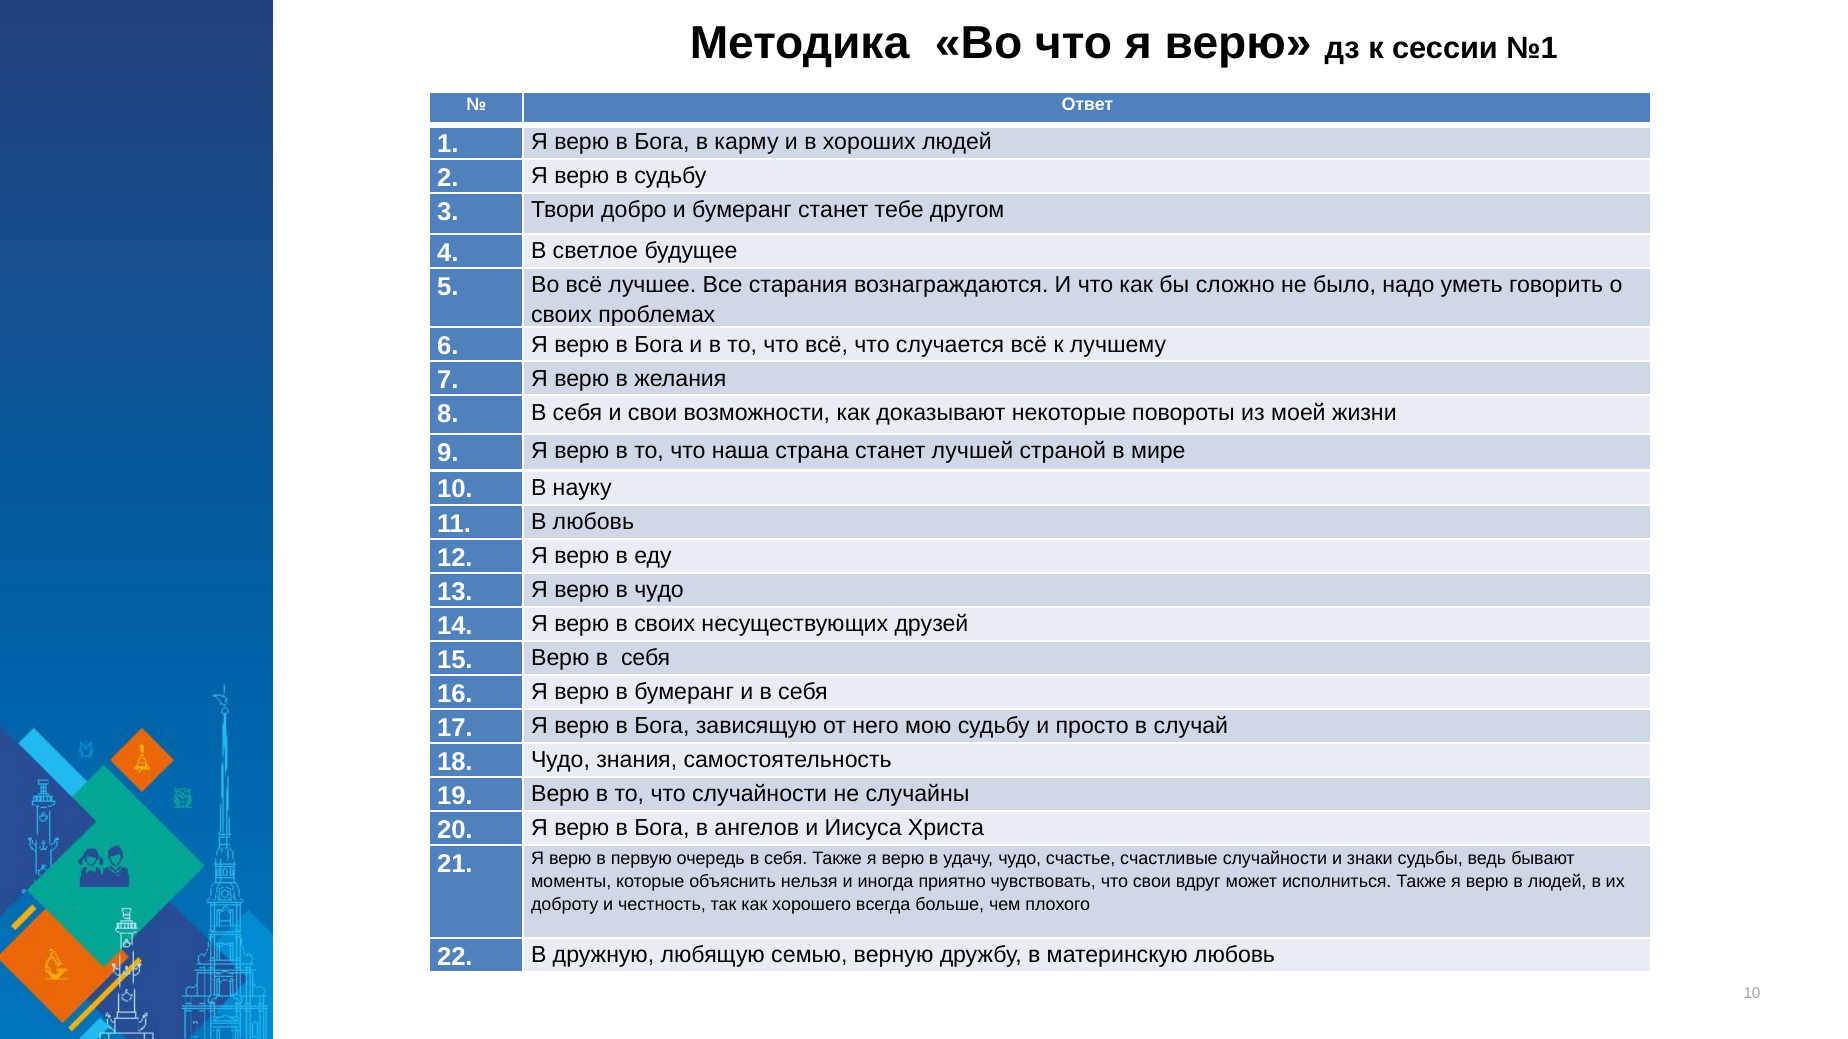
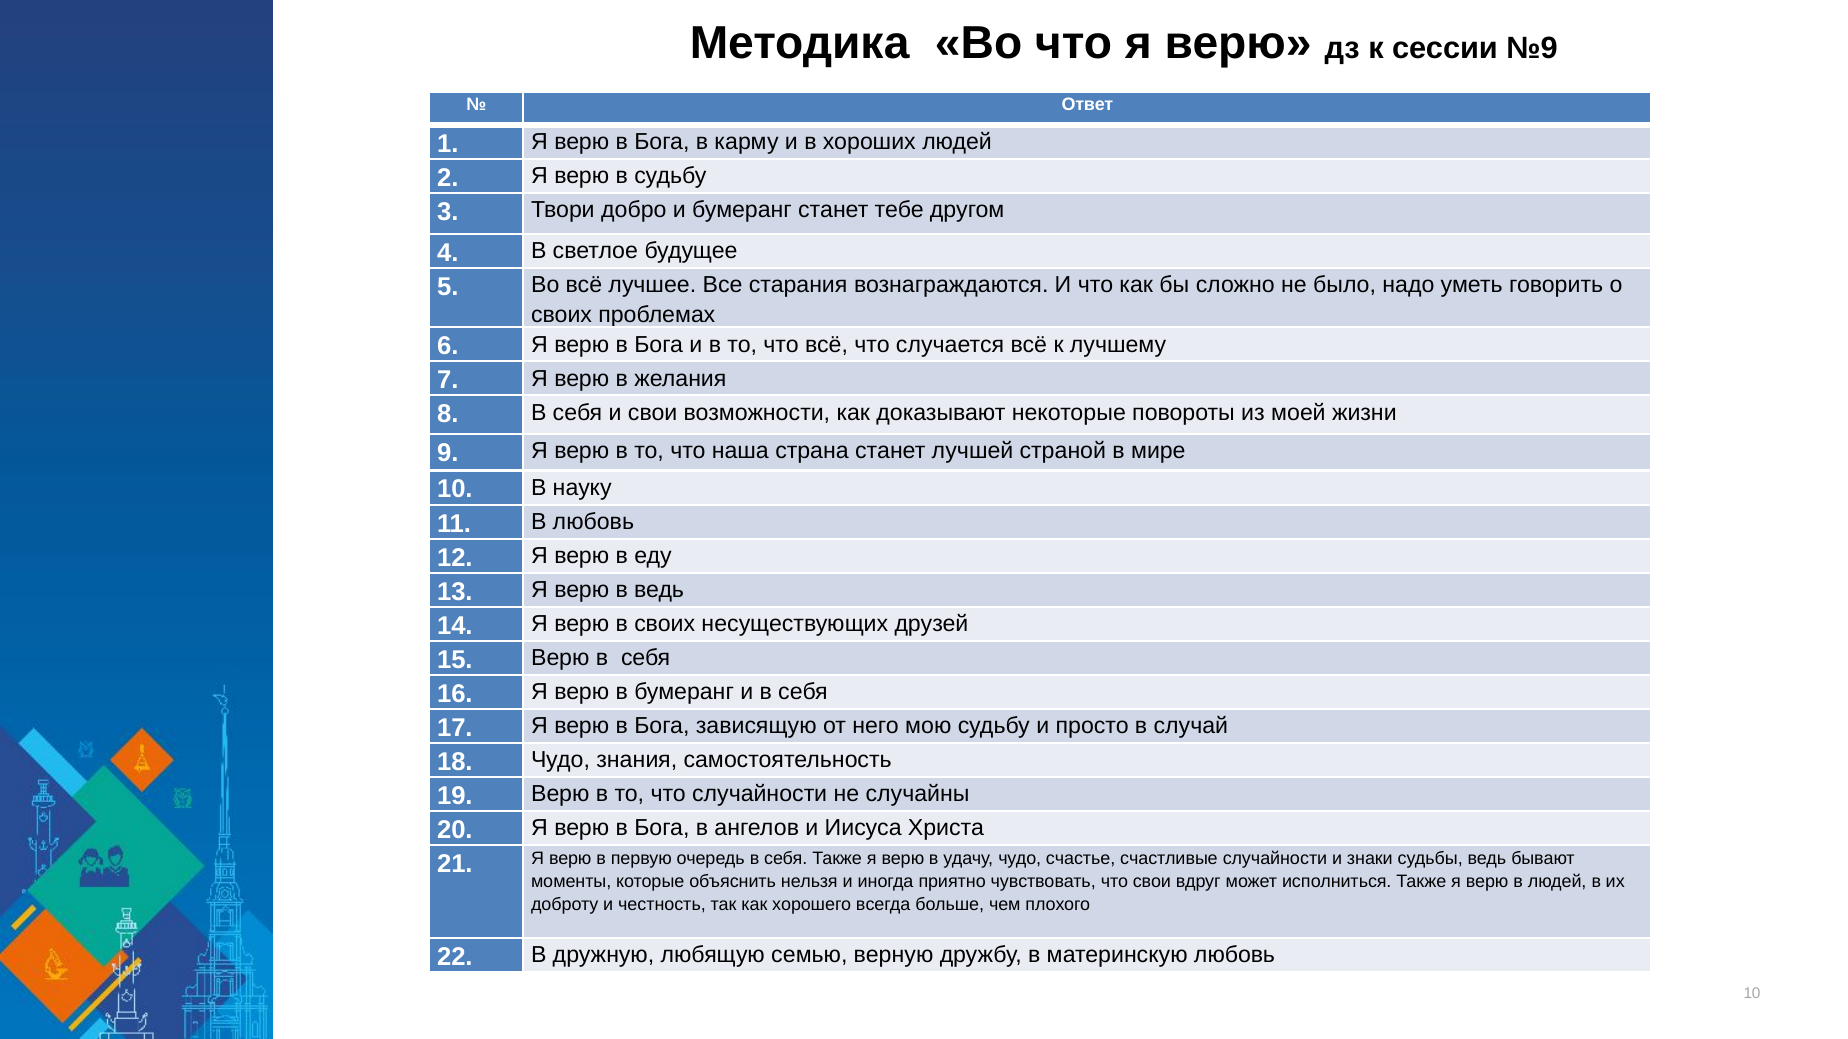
№1: №1 -> №9
в чудо: чудо -> ведь
